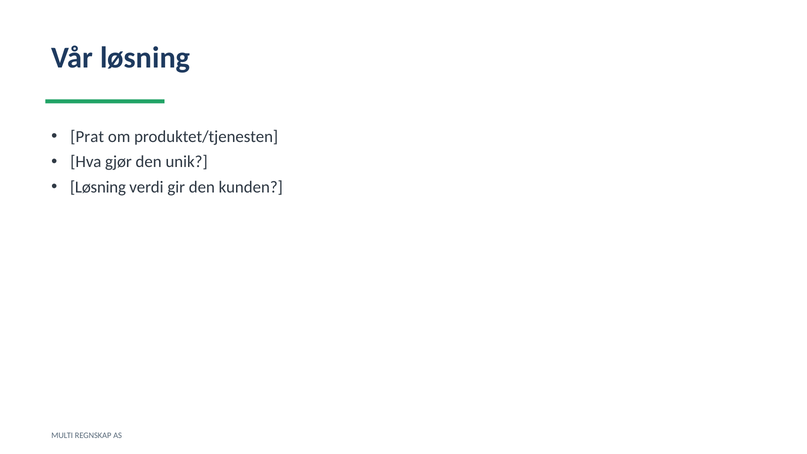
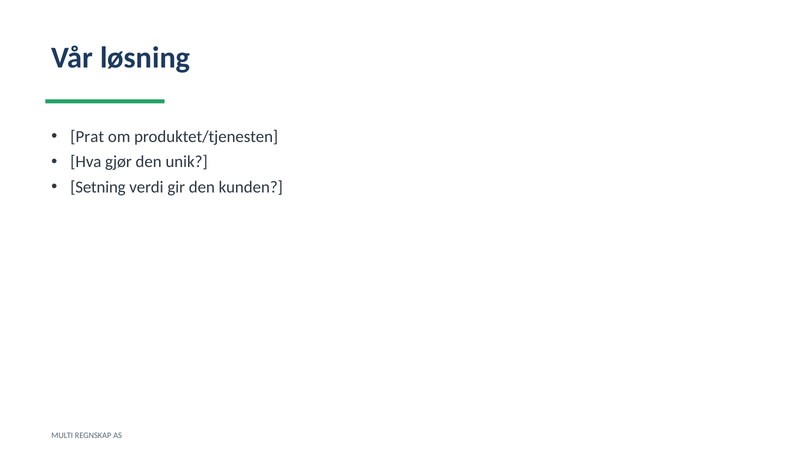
Løsning at (98, 187): Løsning -> Setning
